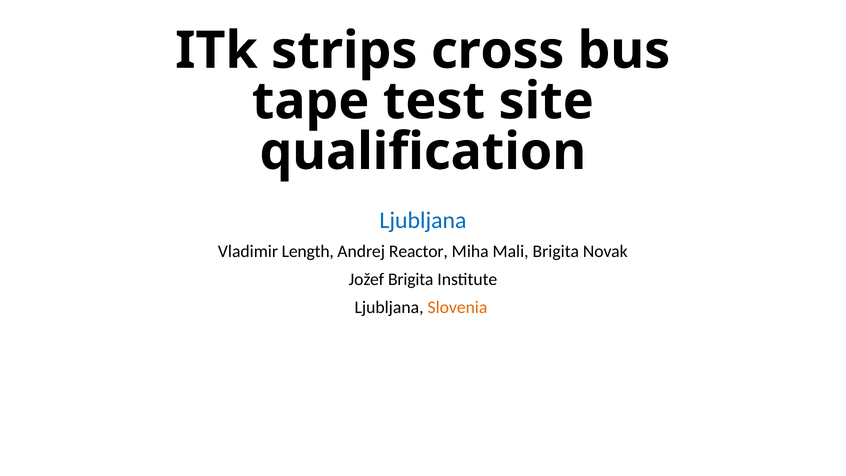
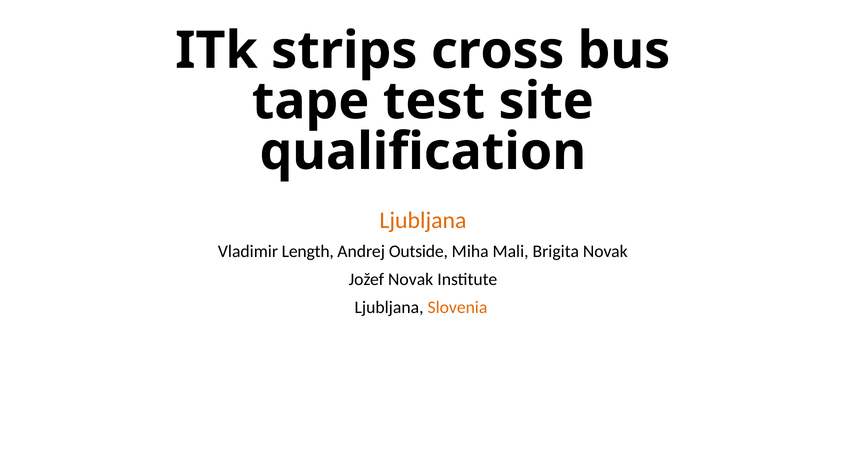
Ljubljana at (423, 220) colour: blue -> orange
Reactor: Reactor -> Outside
Jožef Brigita: Brigita -> Novak
